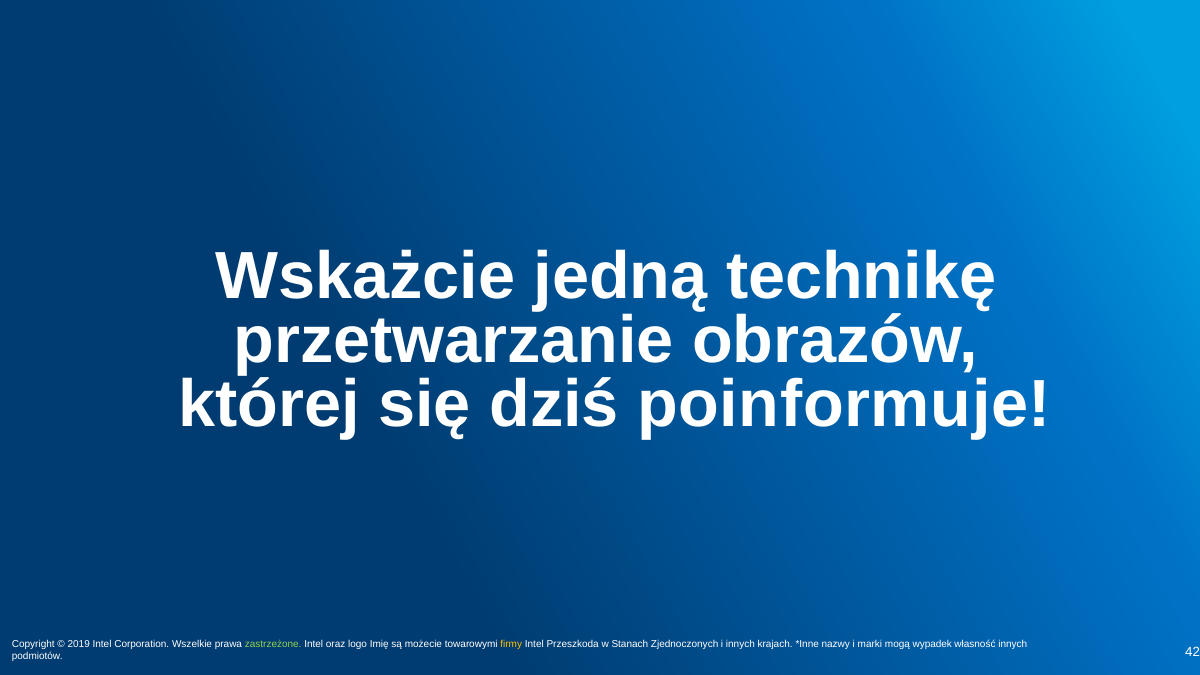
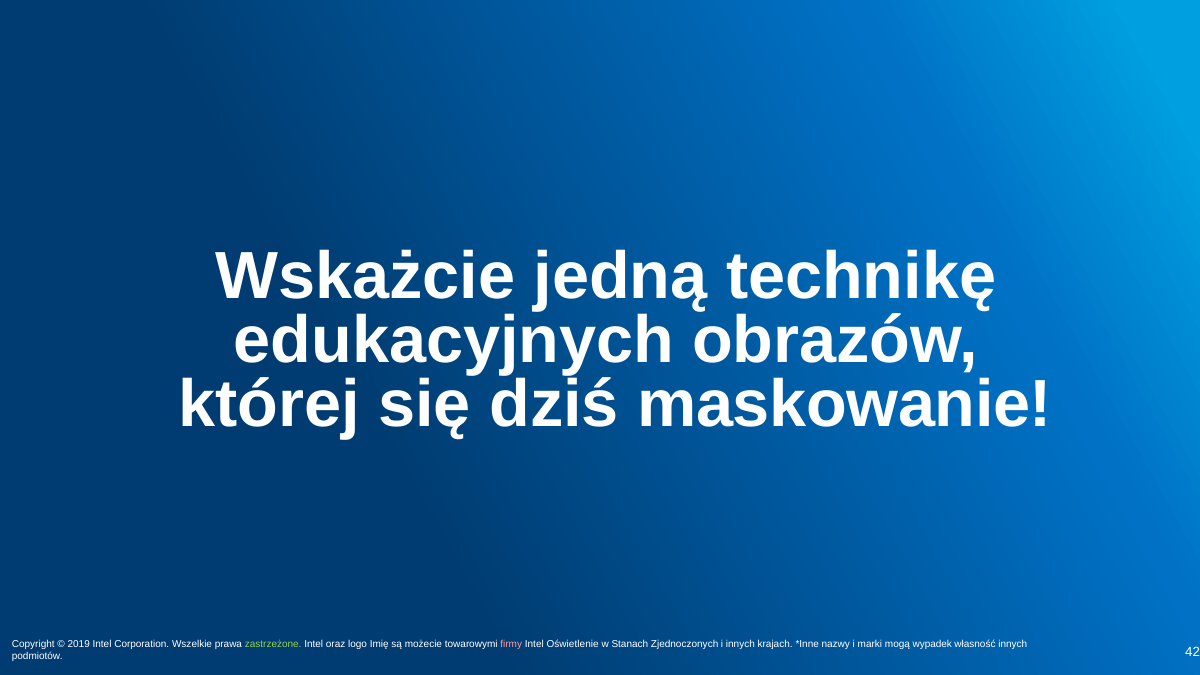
przetwarzanie: przetwarzanie -> edukacyjnych
poinformuje: poinformuje -> maskowanie
firmy colour: yellow -> pink
Przeszkoda: Przeszkoda -> Oświetlenie
